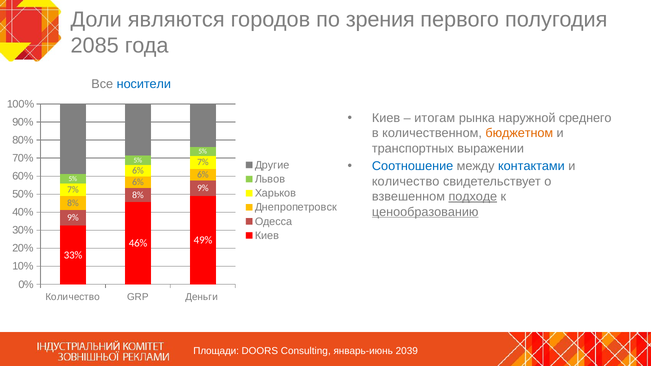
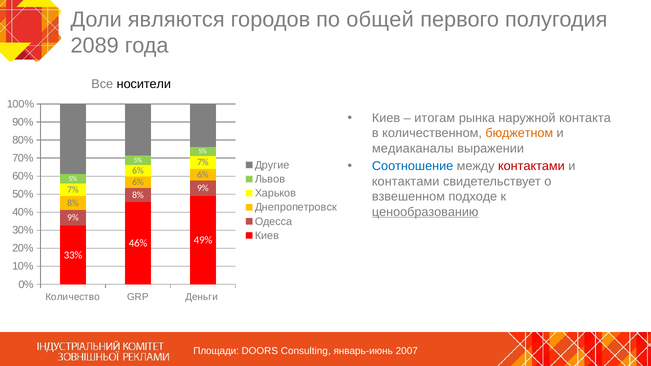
зрения: зрения -> общей
2085: 2085 -> 2089
носители colour: blue -> black
среднего: среднего -> контакта
транспортных: транспортных -> медиаканалы
контактами at (531, 166) colour: blue -> red
количество at (406, 182): количество -> контактами
подходе underline: present -> none
2039: 2039 -> 2007
